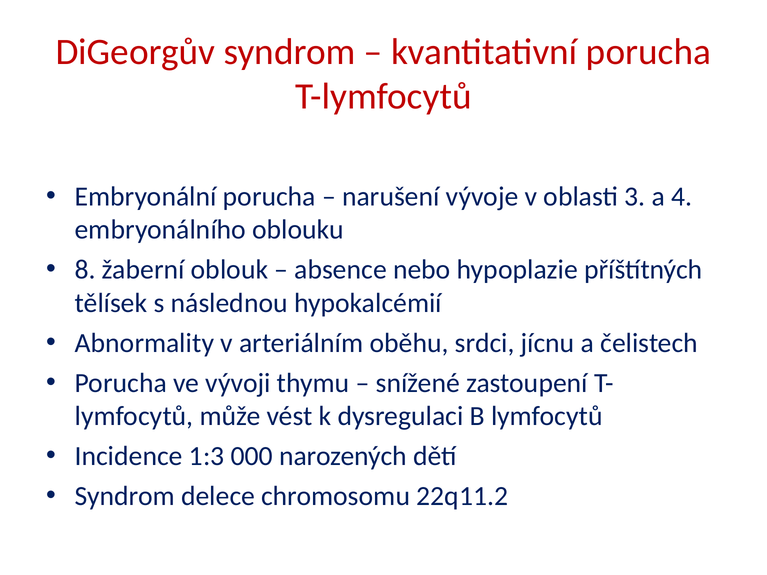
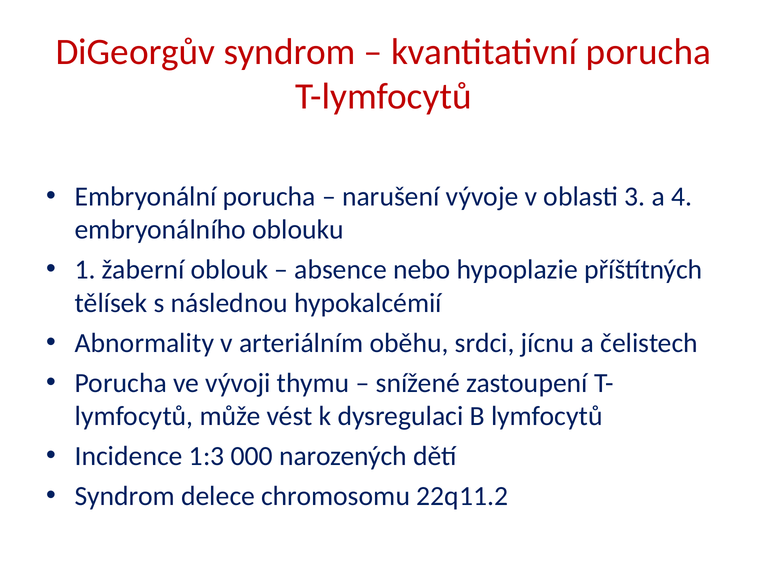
8: 8 -> 1
